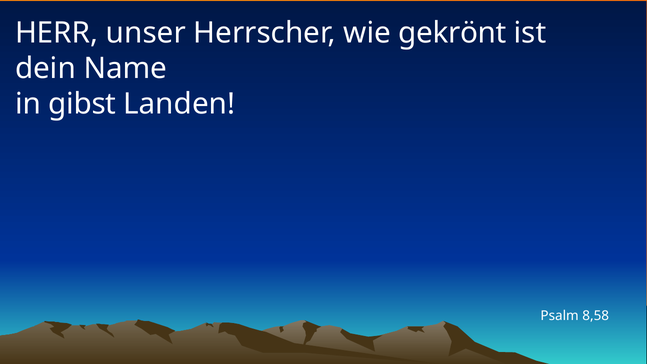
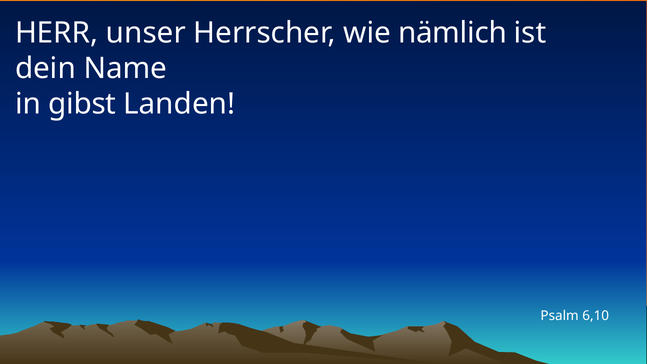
gekrönt: gekrönt -> nämlich
8,58: 8,58 -> 6,10
